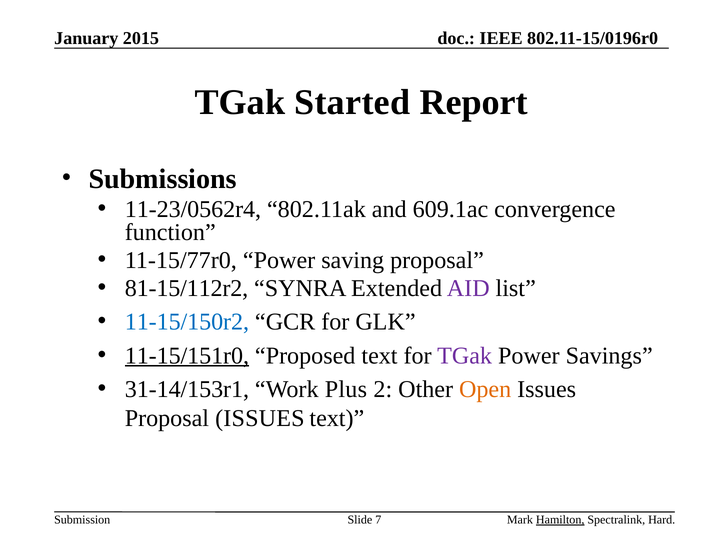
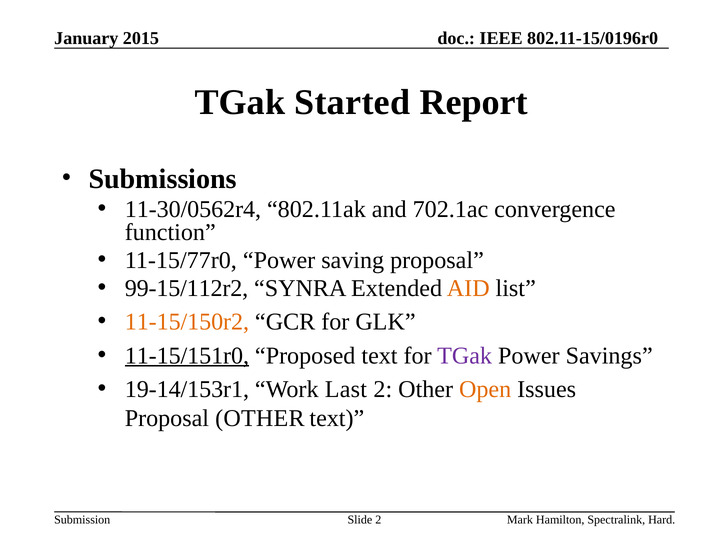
11-23/0562r4: 11-23/0562r4 -> 11-30/0562r4
609.1ac: 609.1ac -> 702.1ac
81-15/112r2: 81-15/112r2 -> 99-15/112r2
AID colour: purple -> orange
11-15/150r2 colour: blue -> orange
31-14/153r1: 31-14/153r1 -> 19-14/153r1
Plus: Plus -> Last
Proposal ISSUES: ISSUES -> OTHER
Slide 7: 7 -> 2
Hamilton underline: present -> none
